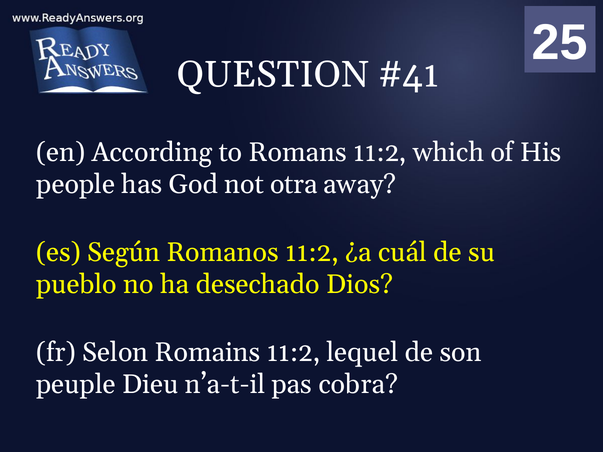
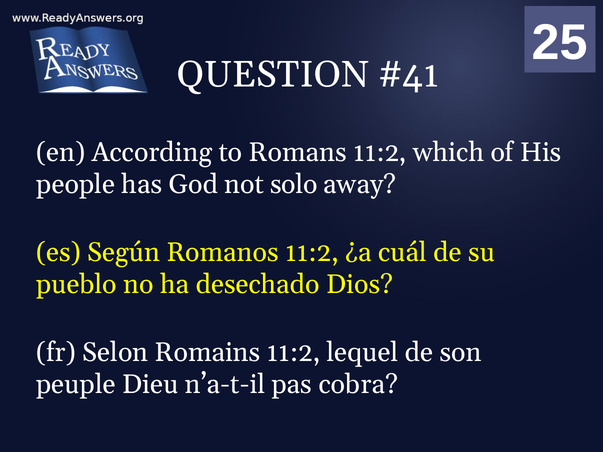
otra: otra -> solo
